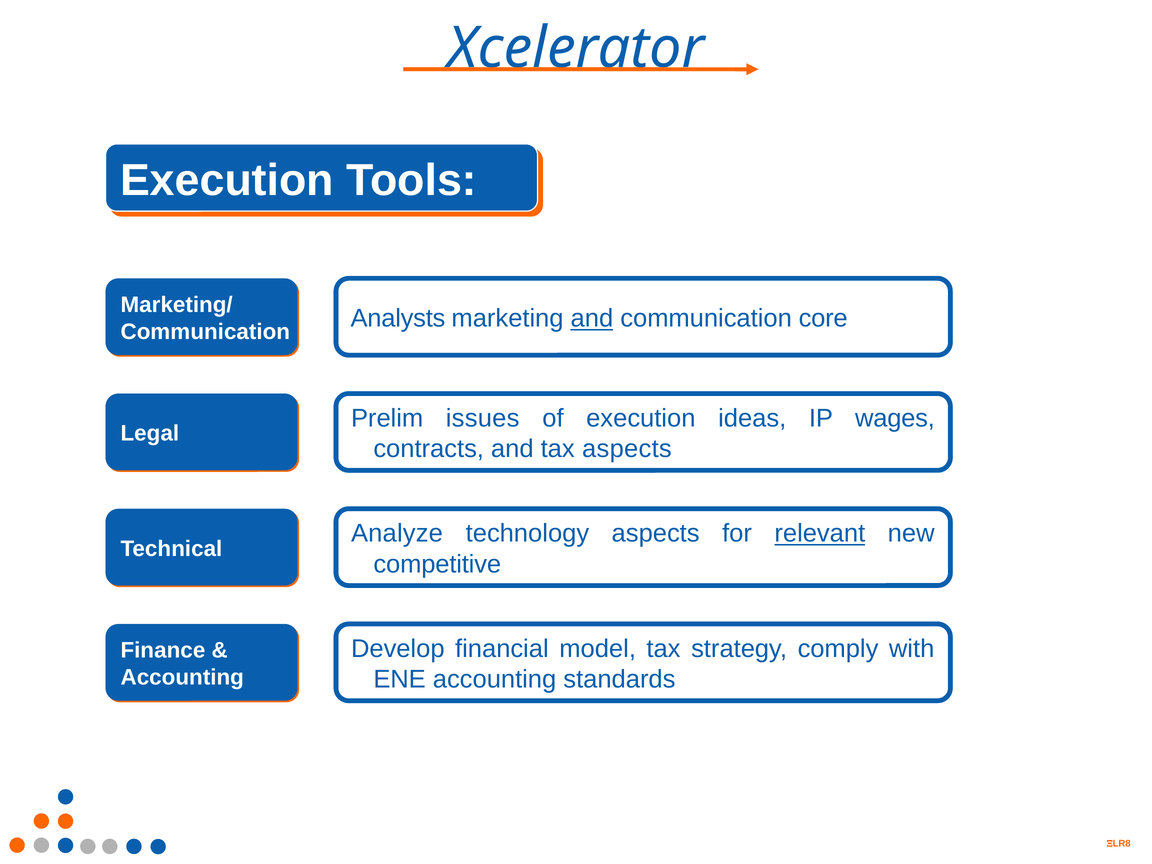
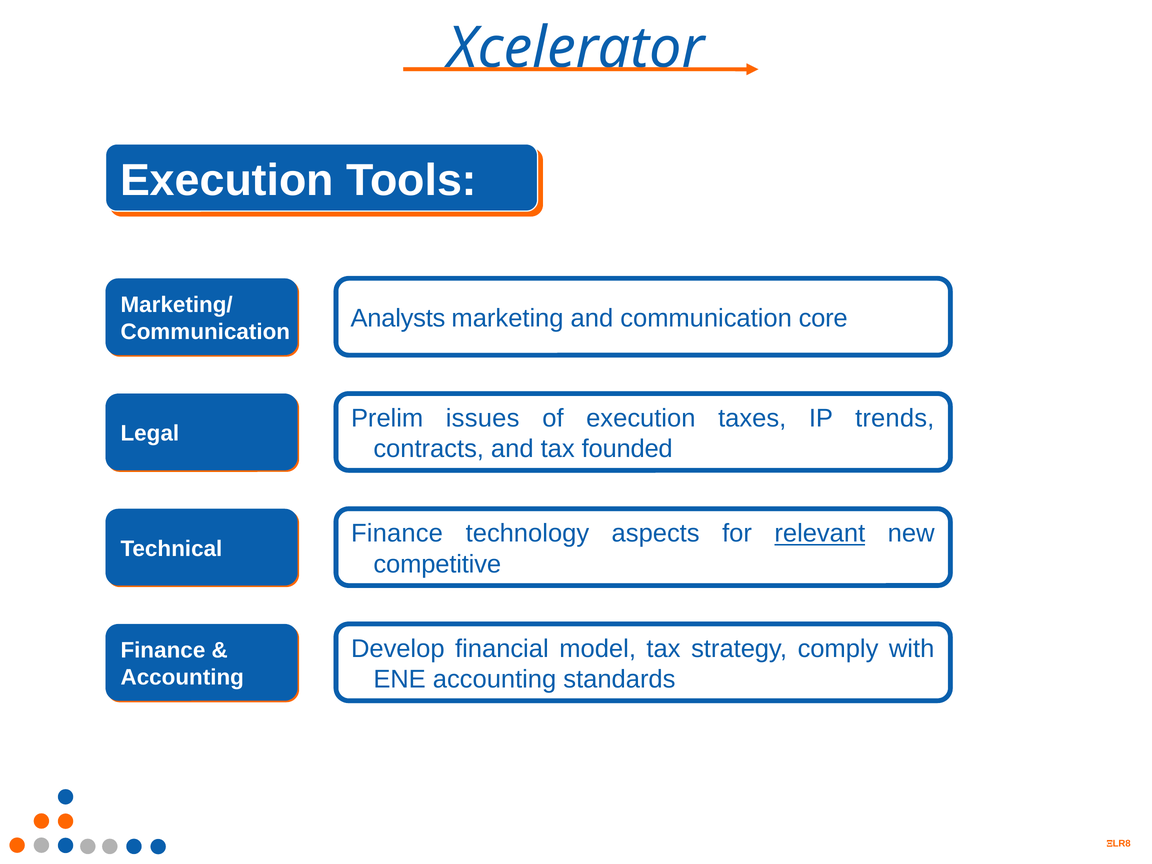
and at (592, 319) underline: present -> none
ideas: ideas -> taxes
wages: wages -> trends
tax aspects: aspects -> founded
Analyze at (397, 534): Analyze -> Finance
